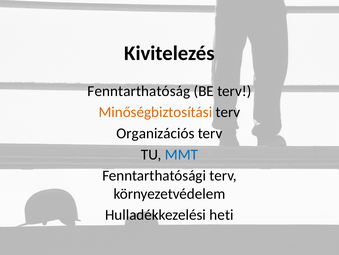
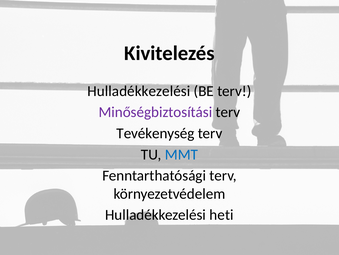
Fenntarthatóság at (139, 91): Fenntarthatóság -> Hulladékkezelési
Minőségbiztosítási colour: orange -> purple
Organizációs: Organizációs -> Tevékenység
